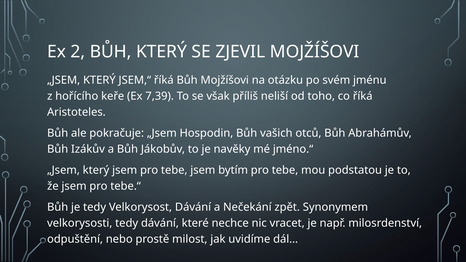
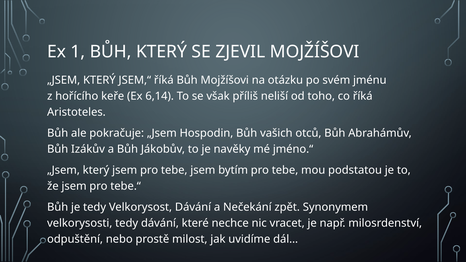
2: 2 -> 1
7,39: 7,39 -> 6,14
